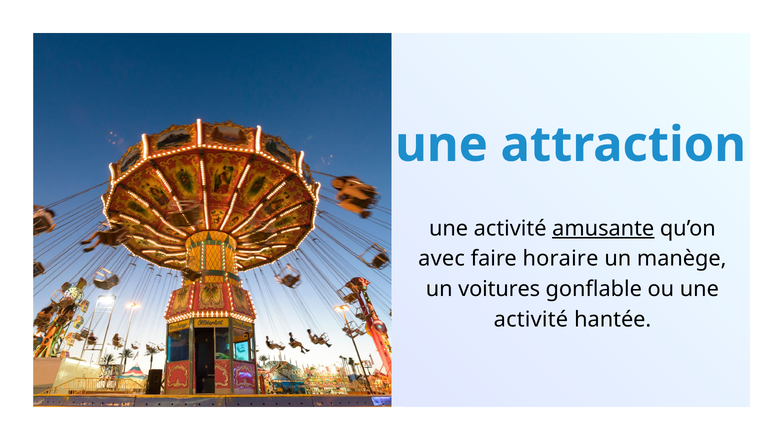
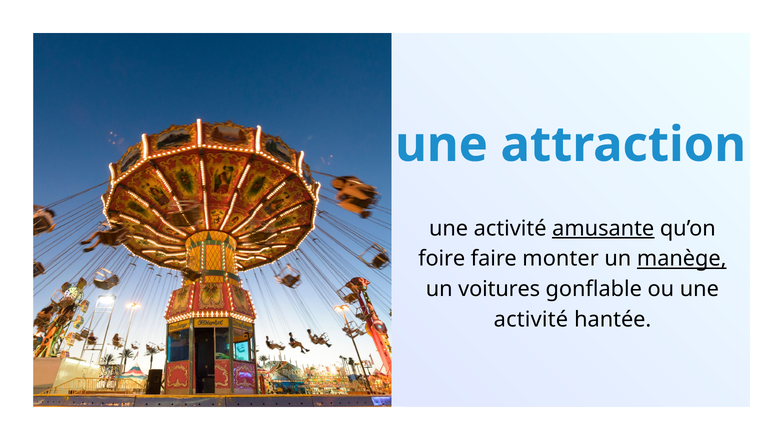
avec: avec -> foire
horaire: horaire -> monter
manège underline: none -> present
